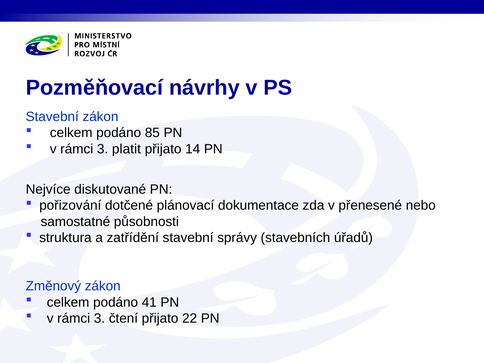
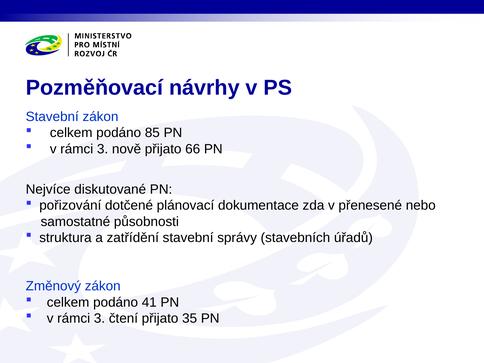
platit: platit -> nově
14: 14 -> 66
22: 22 -> 35
